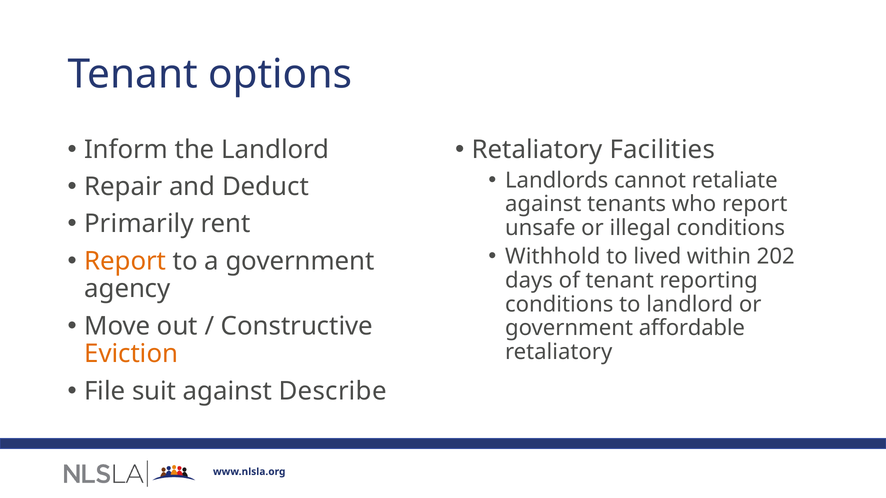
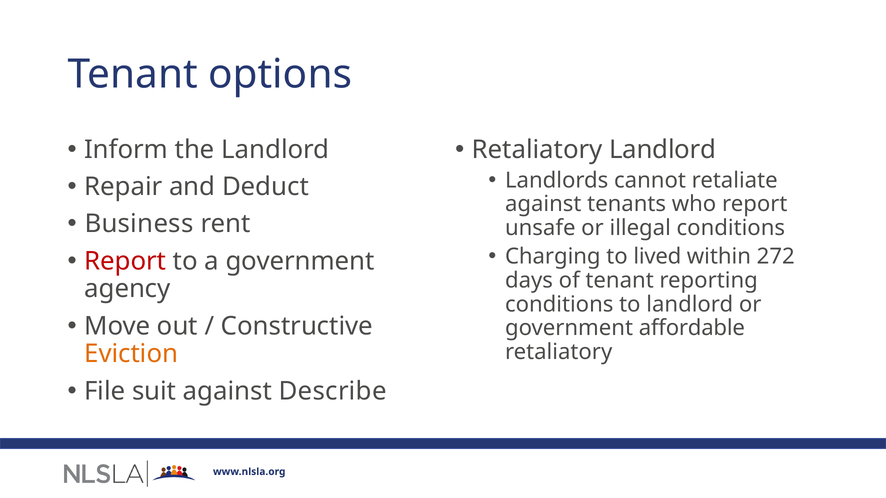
Retaliatory Facilities: Facilities -> Landlord
Primarily: Primarily -> Business
Withhold: Withhold -> Charging
202: 202 -> 272
Report at (125, 261) colour: orange -> red
